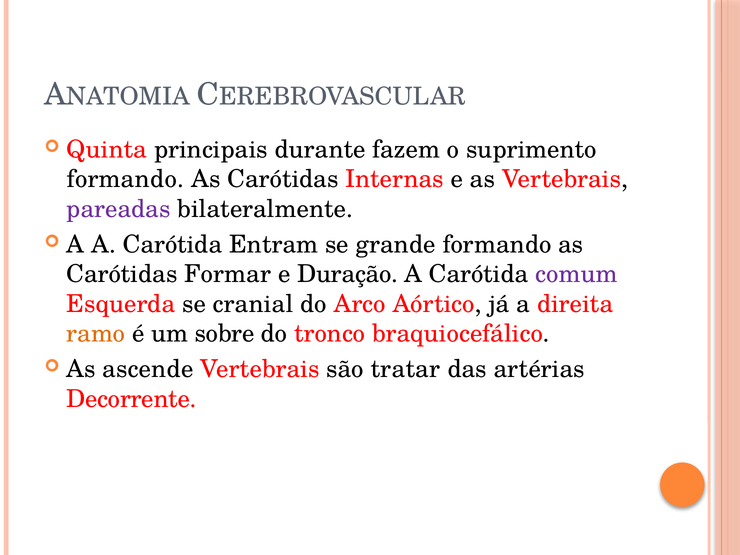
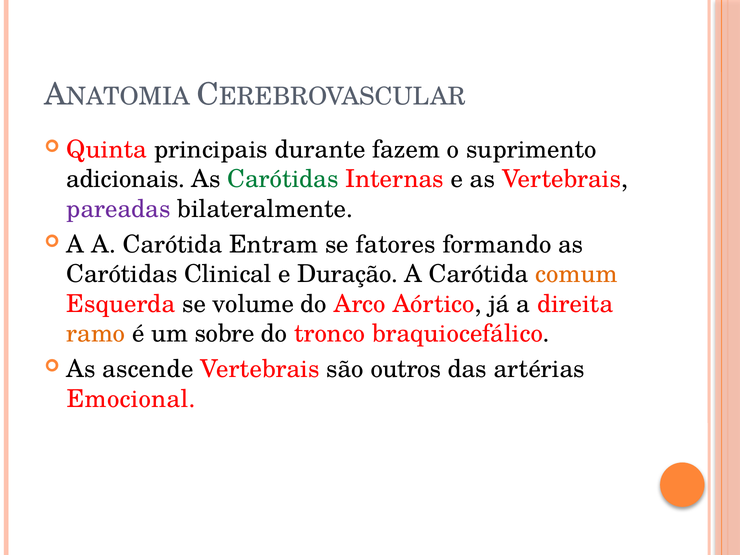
formando at (125, 179): formando -> adicionais
Carótidas at (283, 179) colour: black -> green
grande: grande -> fatores
Formar: Formar -> Clinical
comum colour: purple -> orange
cranial: cranial -> volume
tratar: tratar -> outros
Decorrente: Decorrente -> Emocional
